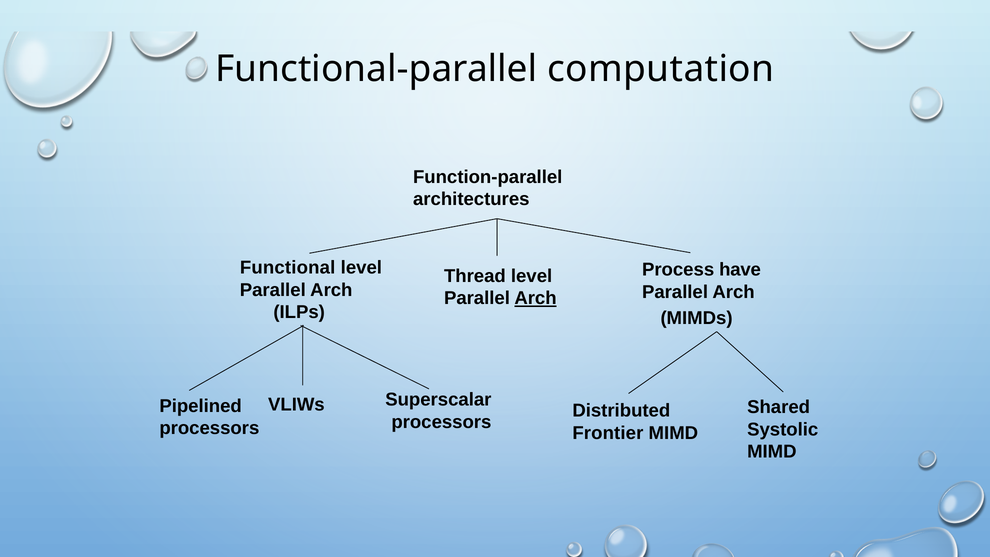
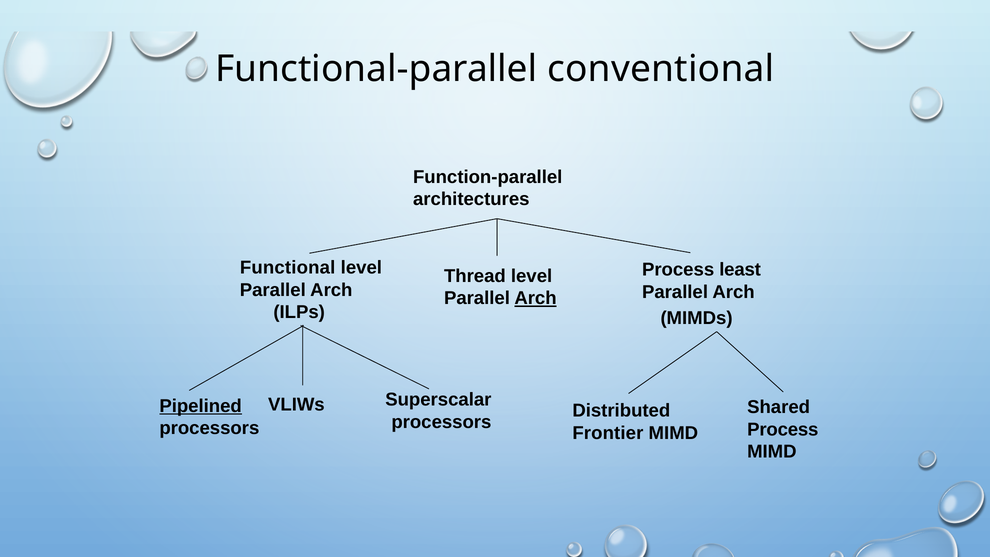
computation: computation -> conventional
have: have -> least
Pipelined underline: none -> present
Systolic at (783, 429): Systolic -> Process
